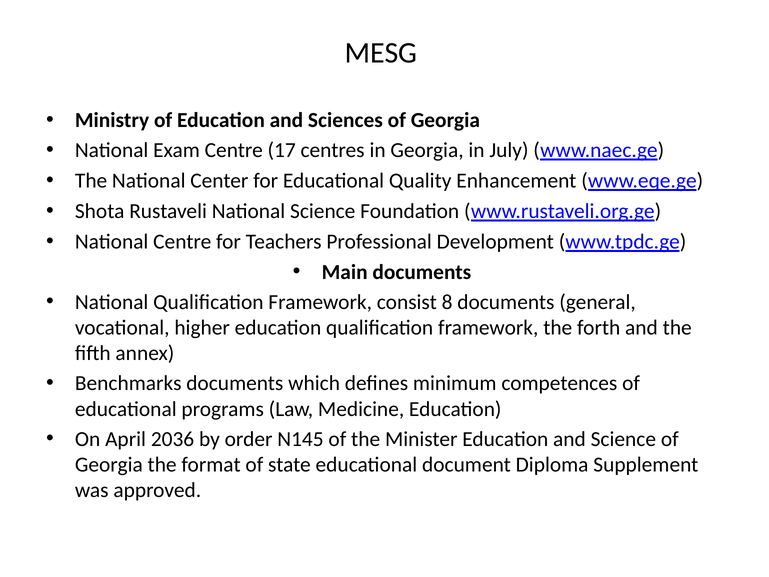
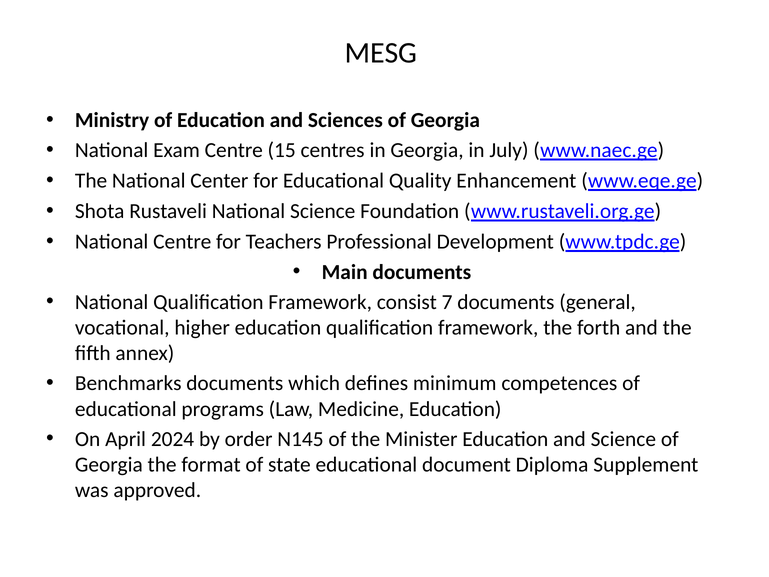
17: 17 -> 15
8: 8 -> 7
2036: 2036 -> 2024
